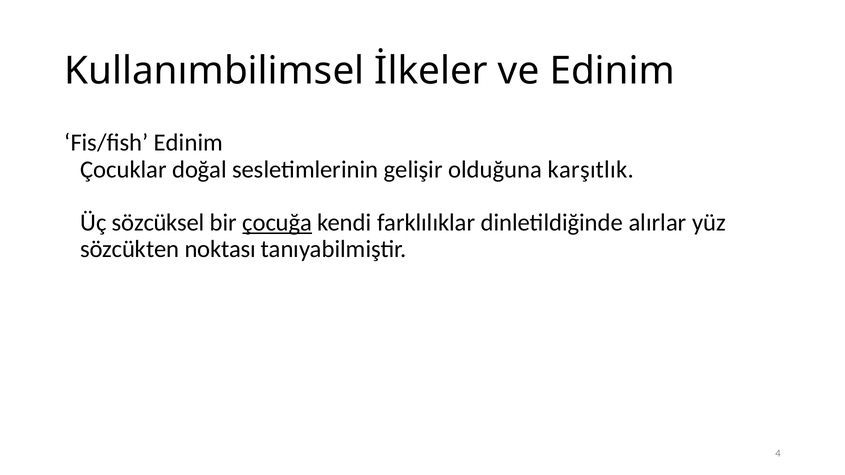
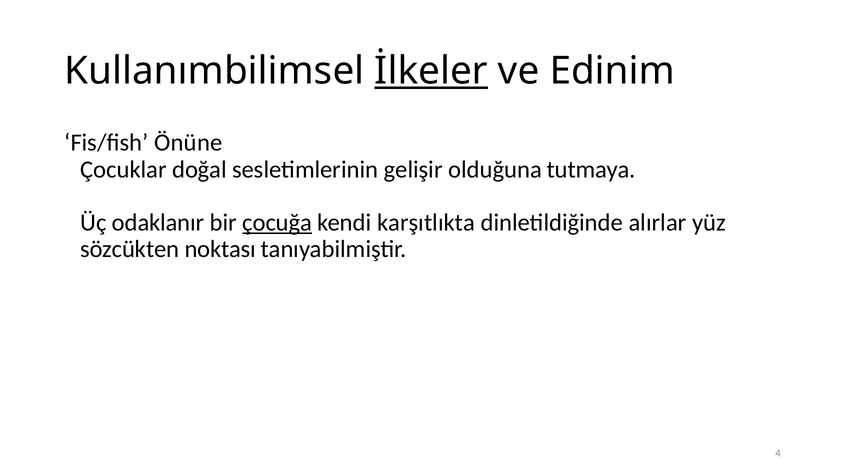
İlkeler underline: none -> present
Fis/fish Edinim: Edinim -> Önüne
karşıtlık: karşıtlık -> tutmaya
sözcüksel: sözcüksel -> odaklanır
farklılıklar: farklılıklar -> karşıtlıkta
